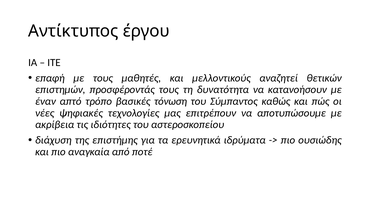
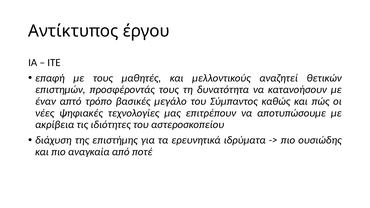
τόνωση: τόνωση -> μεγάλο
